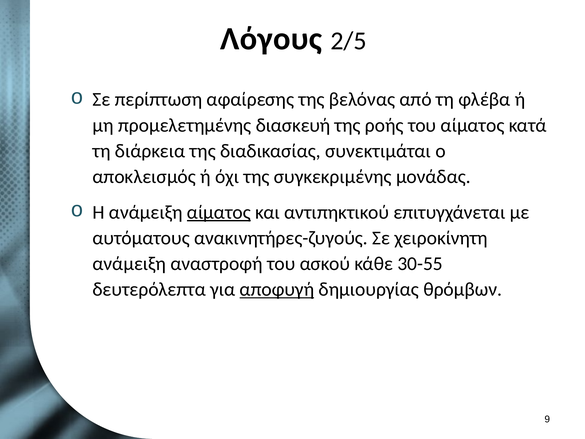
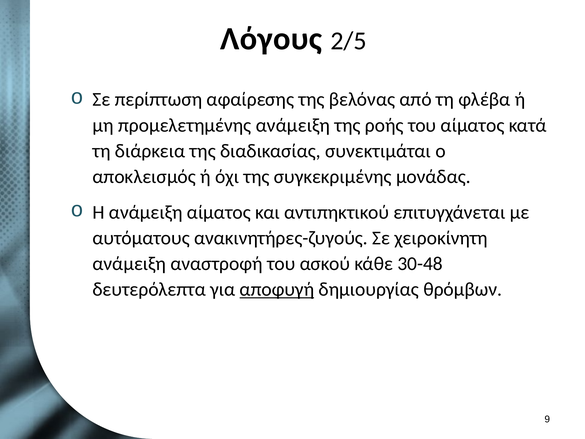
προμελετημένης διασκευή: διασκευή -> ανάμειξη
αίματος at (219, 212) underline: present -> none
30-55: 30-55 -> 30-48
